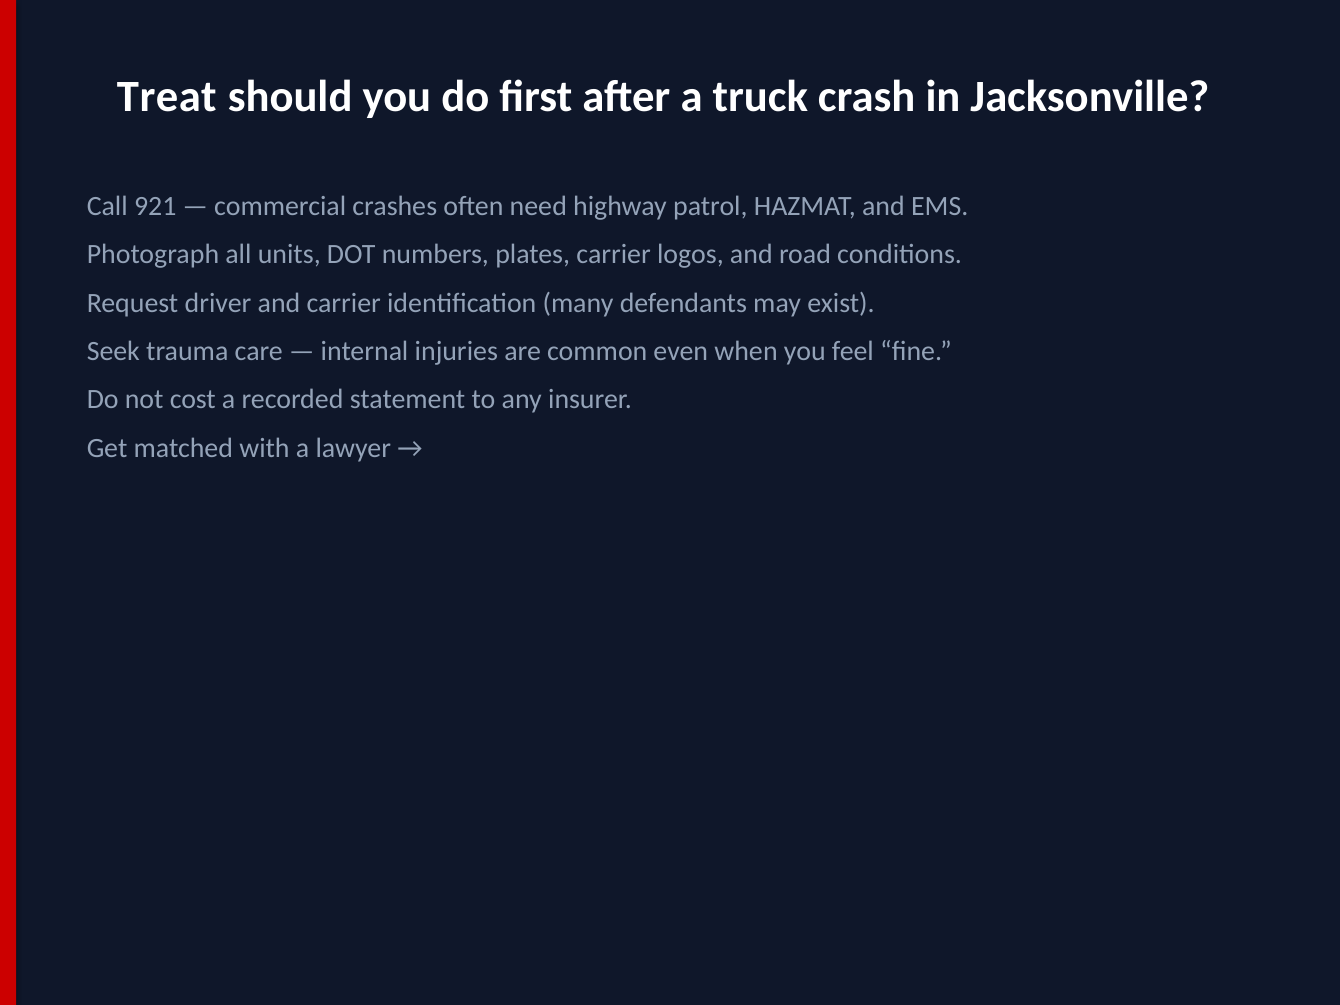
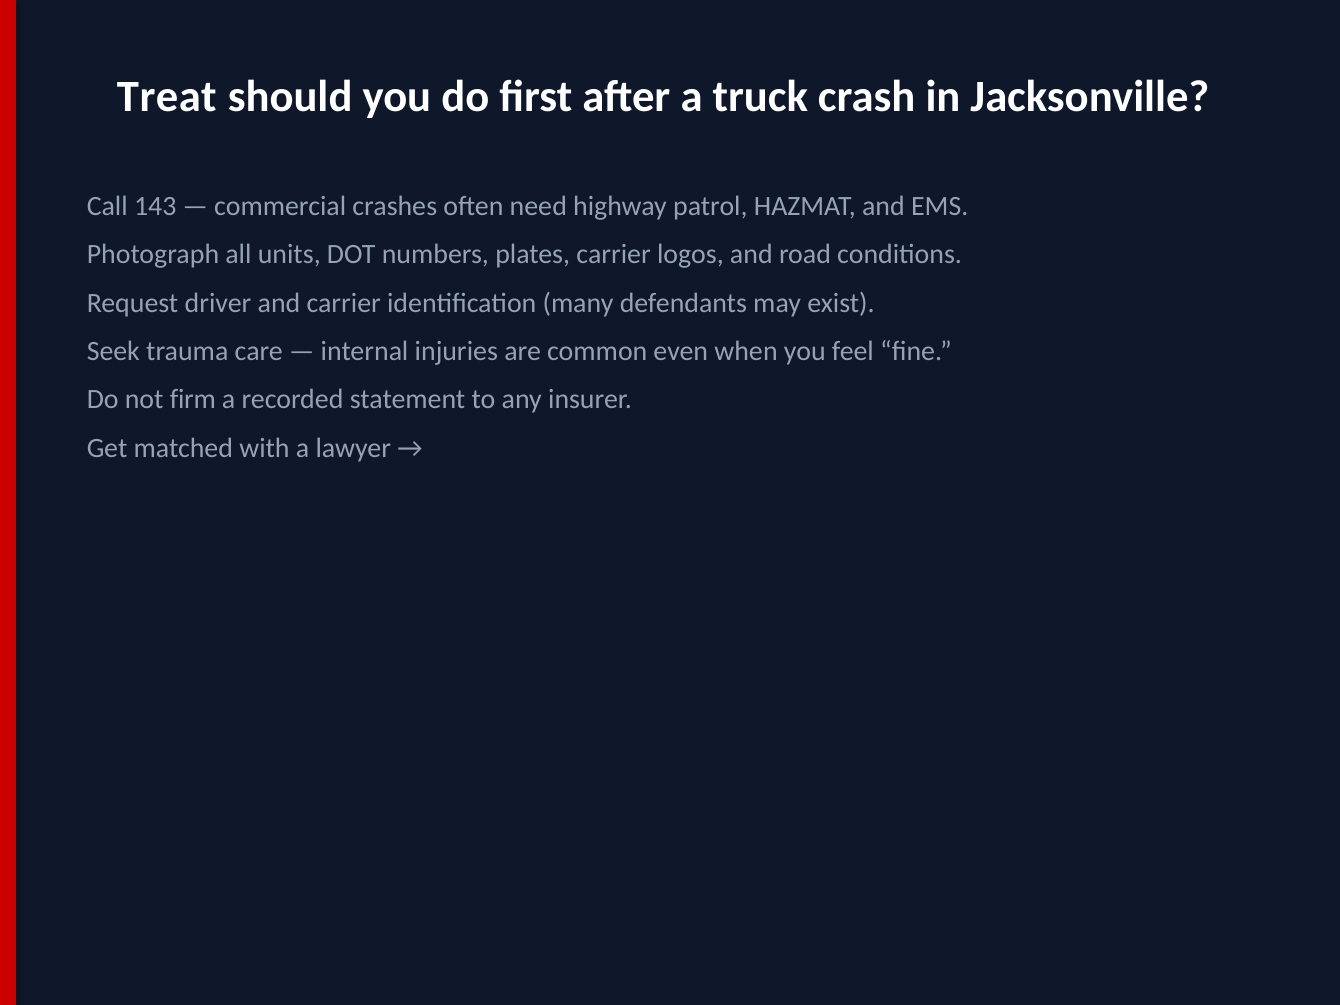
921: 921 -> 143
cost: cost -> firm
